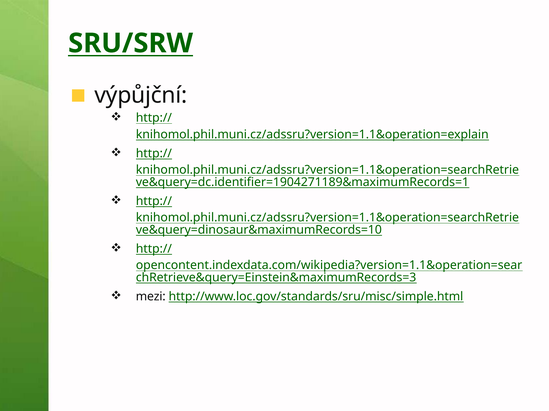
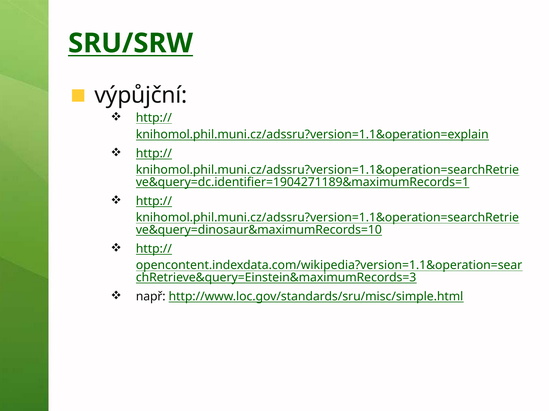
mezi: mezi -> např
